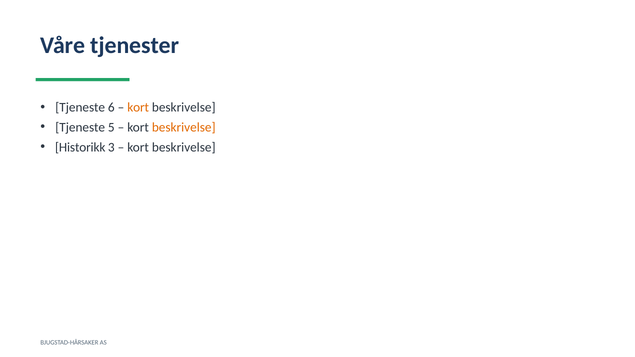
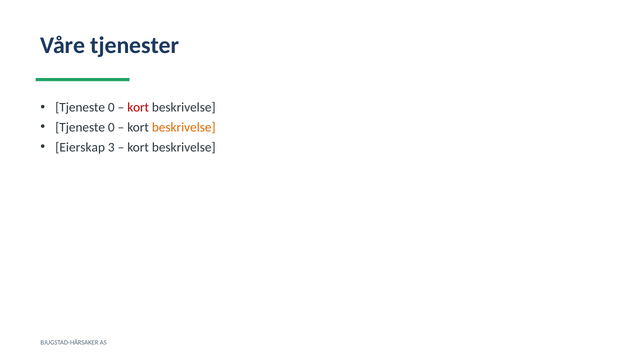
6 at (111, 108): 6 -> 0
kort at (138, 108) colour: orange -> red
5 at (111, 127): 5 -> 0
Historikk: Historikk -> Eierskap
